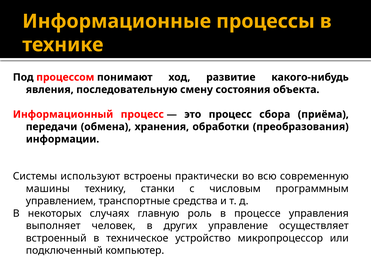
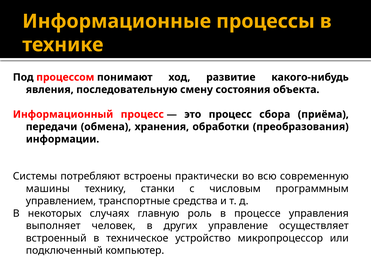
используют: используют -> потребляют
